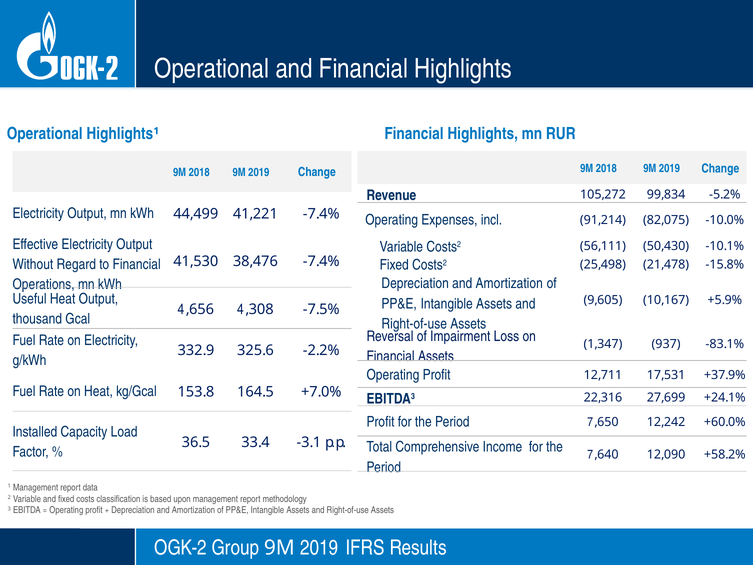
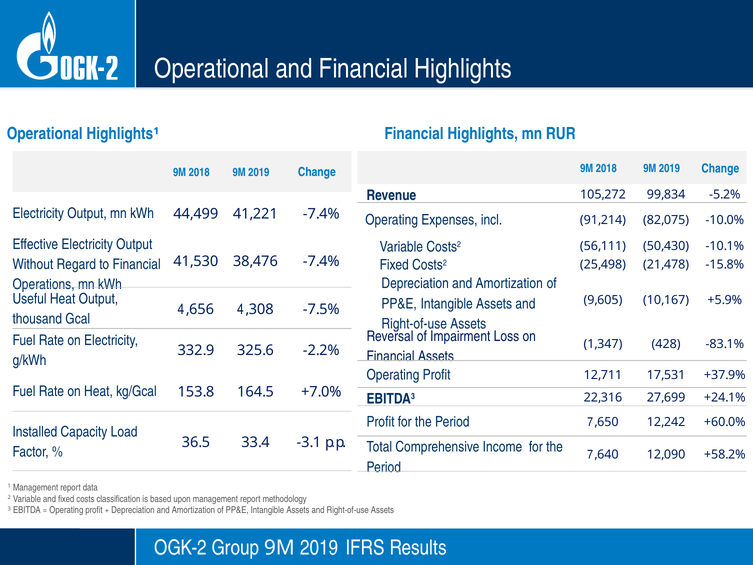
937: 937 -> 428
